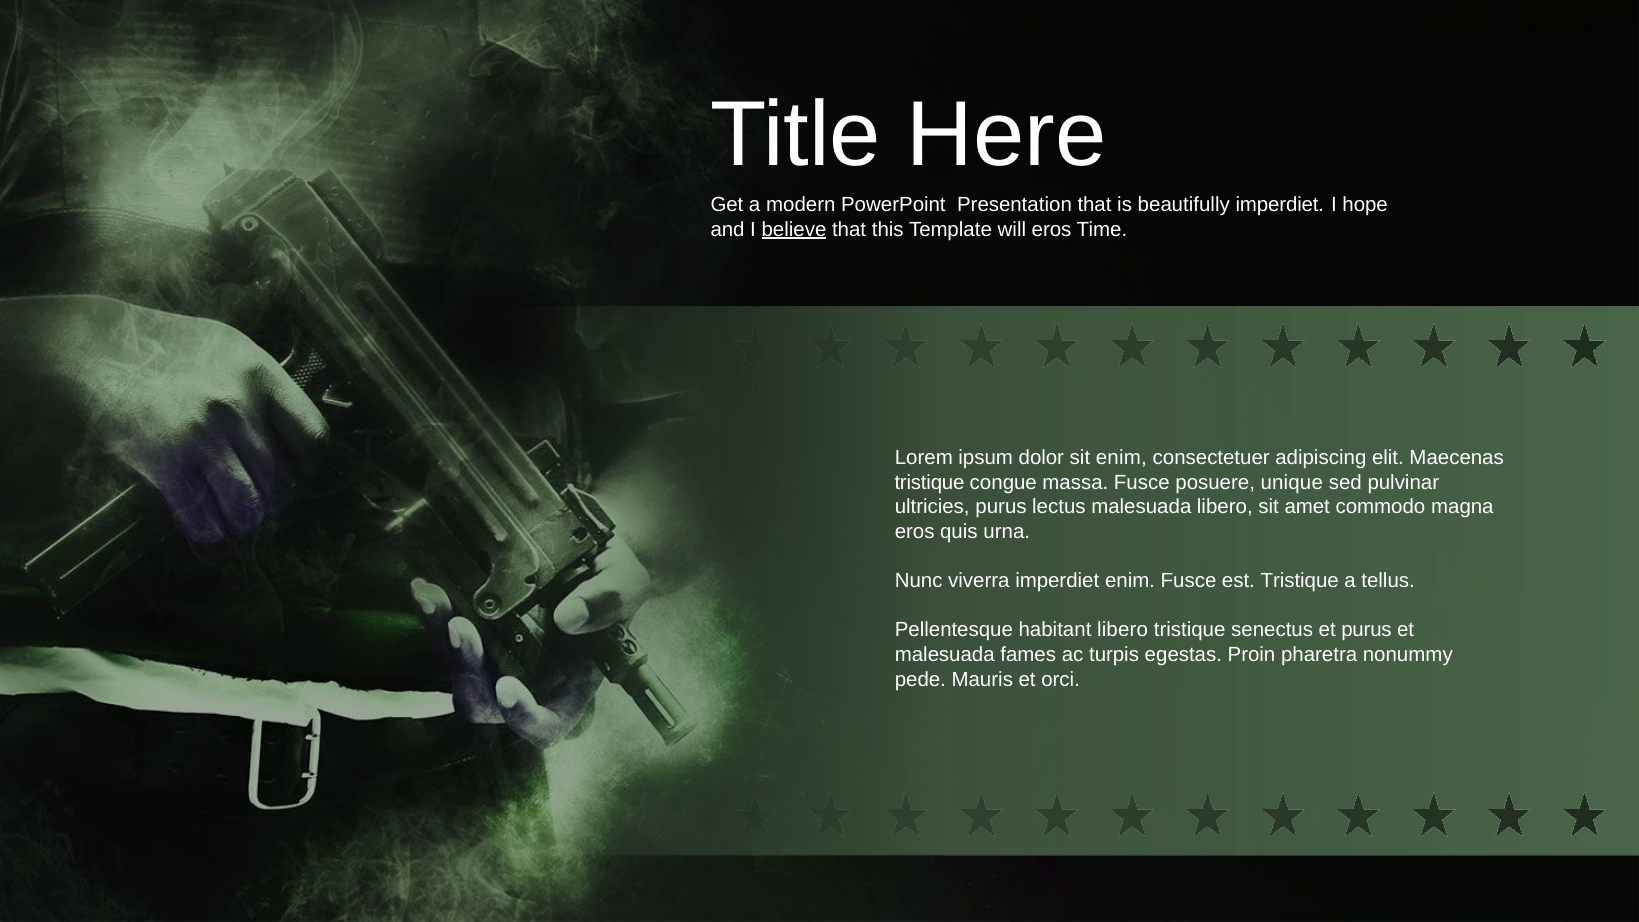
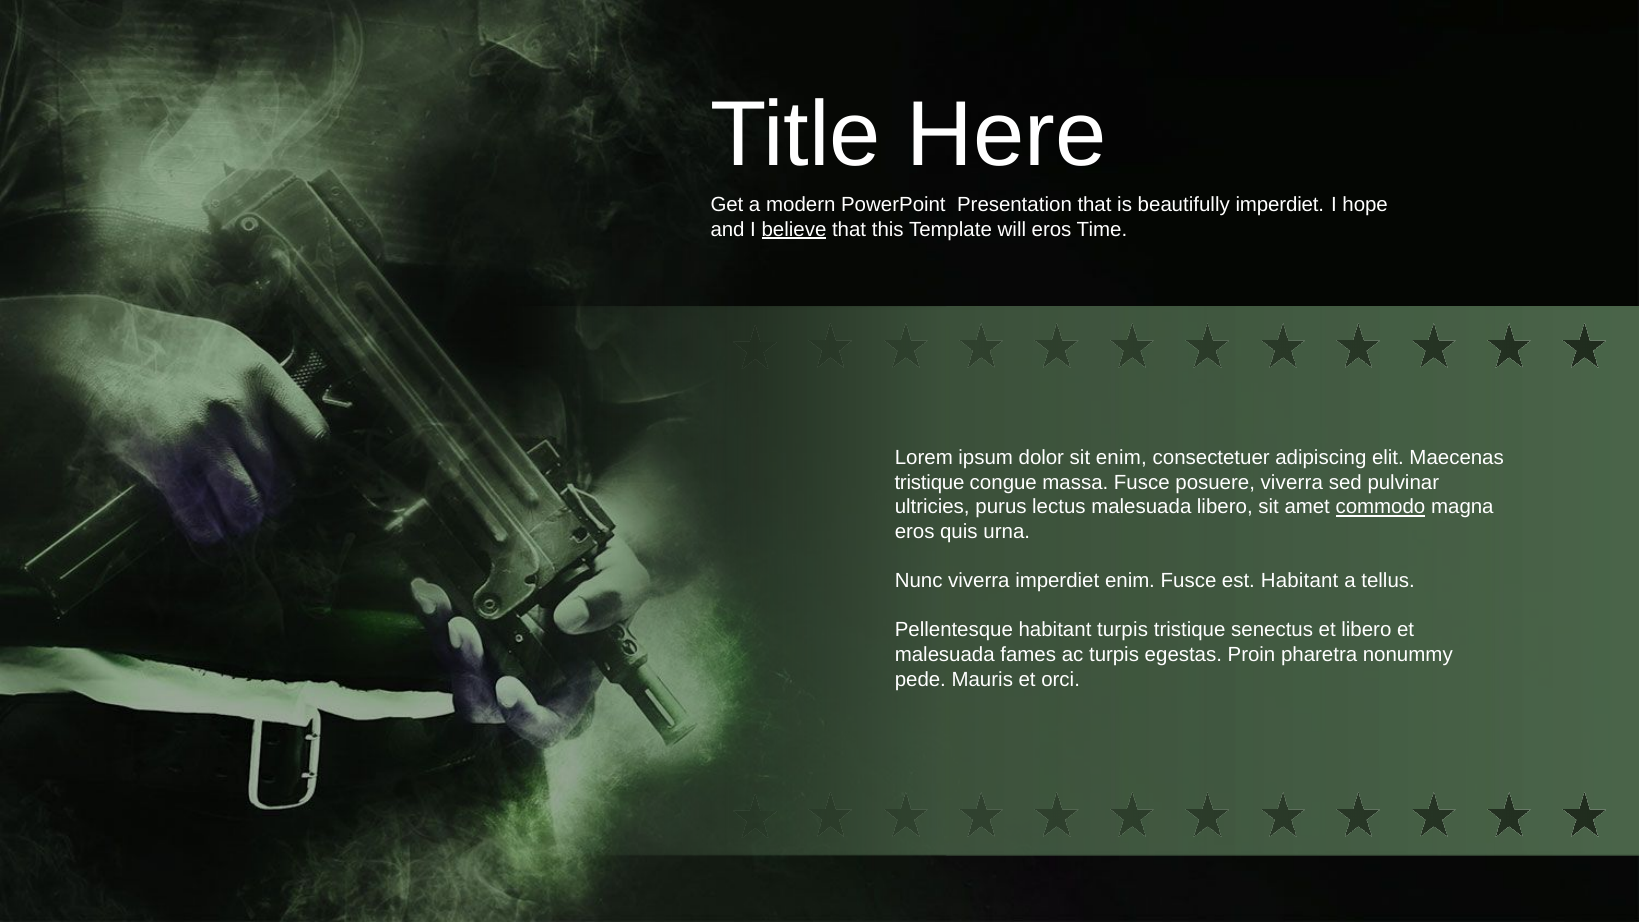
posuere unique: unique -> viverra
commodo underline: none -> present
est Tristique: Tristique -> Habitant
habitant libero: libero -> turpis
et purus: purus -> libero
